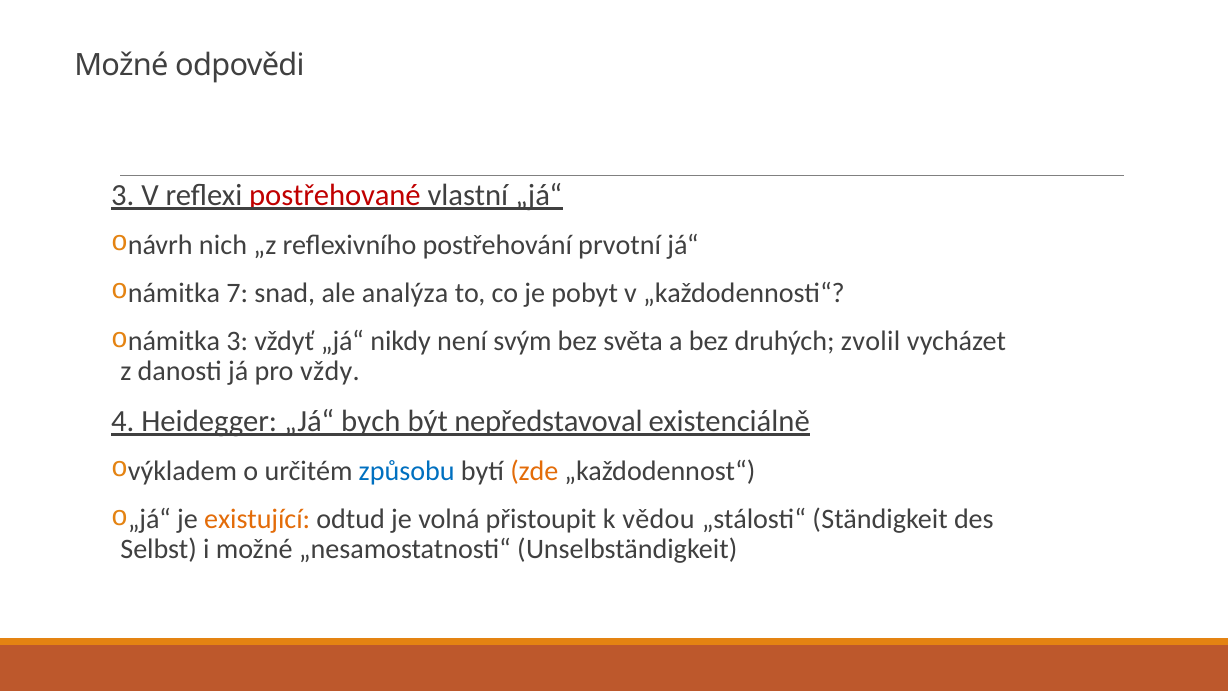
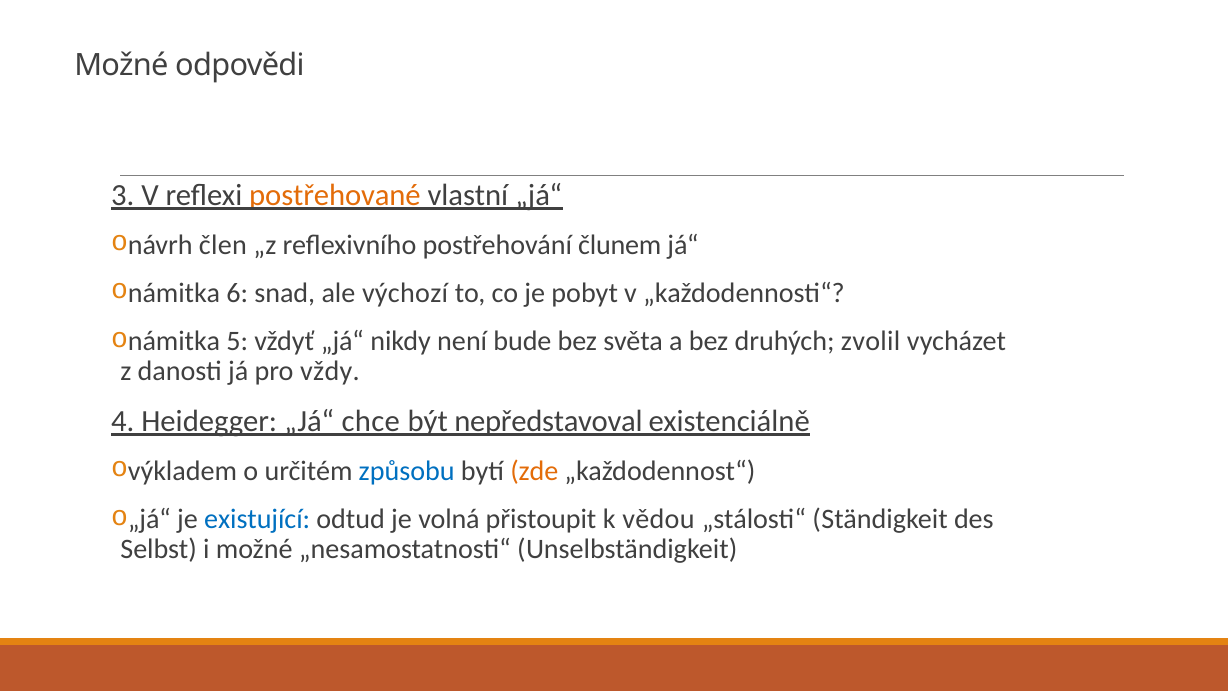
postřehované colour: red -> orange
nich: nich -> člen
prvotní: prvotní -> člunem
7: 7 -> 6
analýza: analýza -> výchozí
3 at (237, 341): 3 -> 5
svým: svým -> bude
bych: bych -> chce
existující colour: orange -> blue
